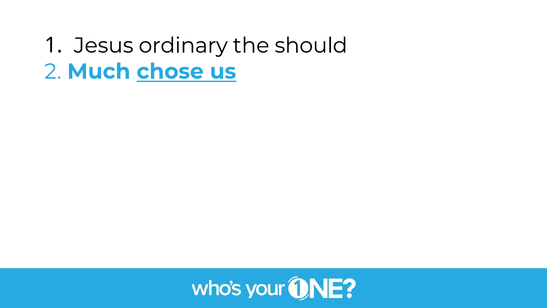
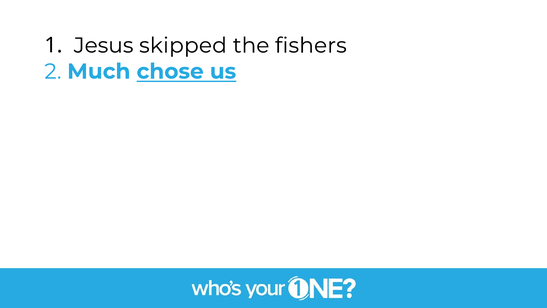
ordinary: ordinary -> skipped
should: should -> fishers
